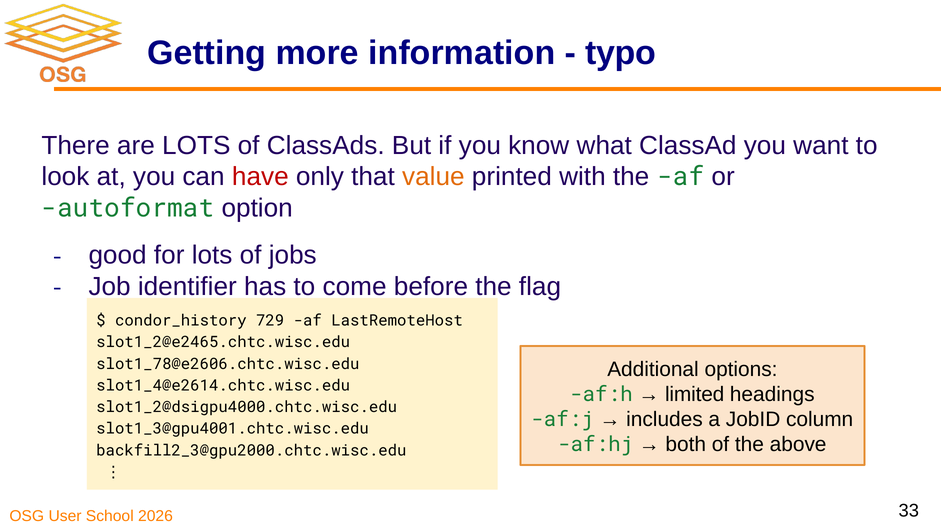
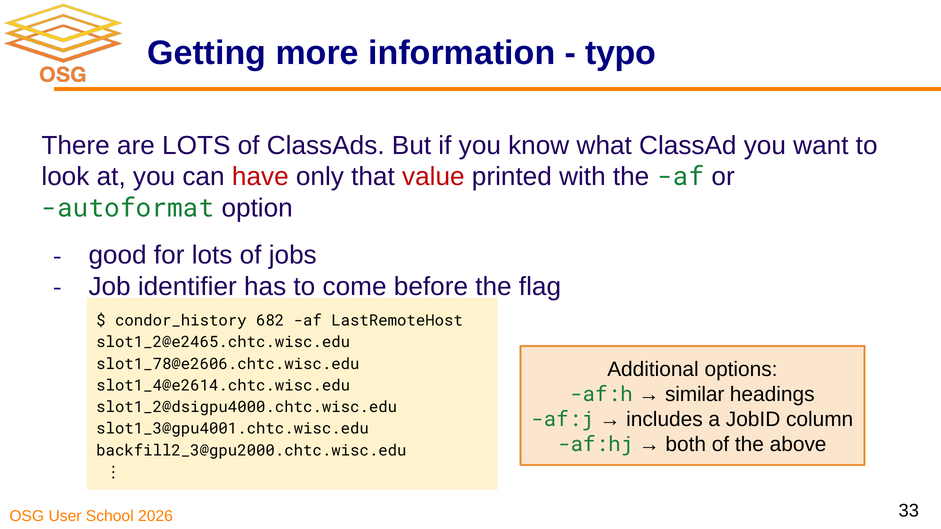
value colour: orange -> red
729: 729 -> 682
limited: limited -> similar
